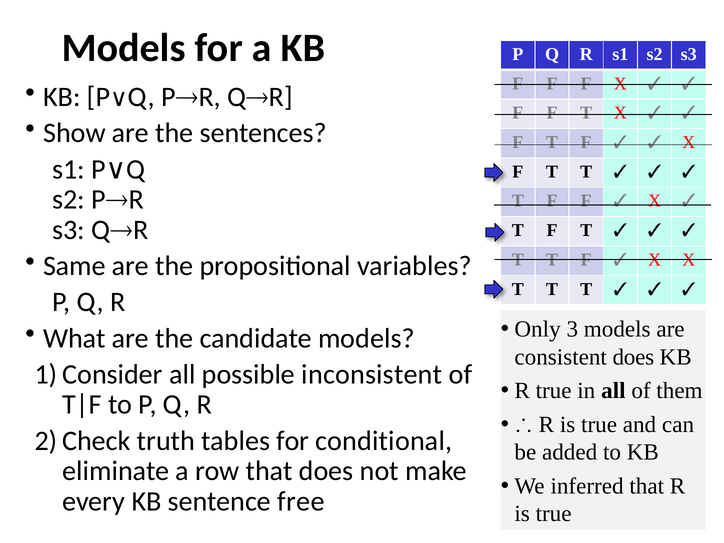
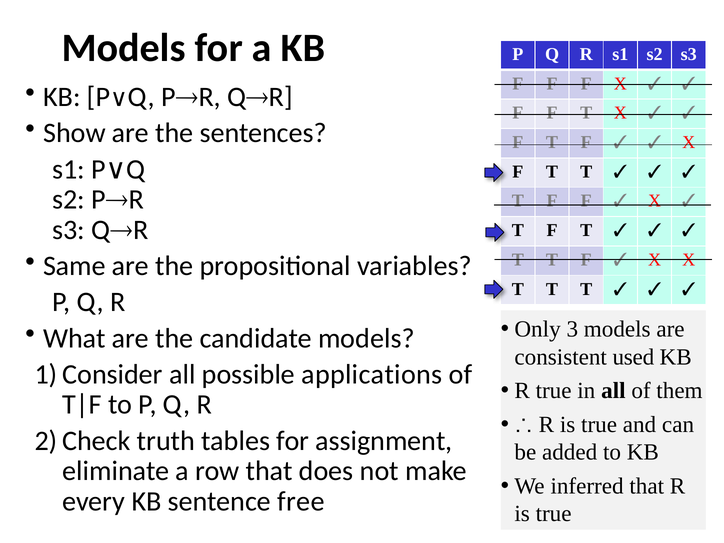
consistent does: does -> used
inconsistent: inconsistent -> applications
conditional: conditional -> assignment
